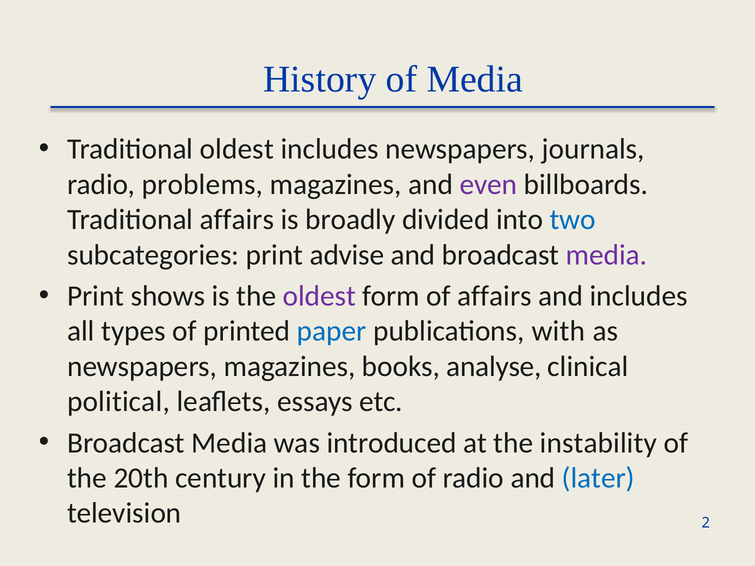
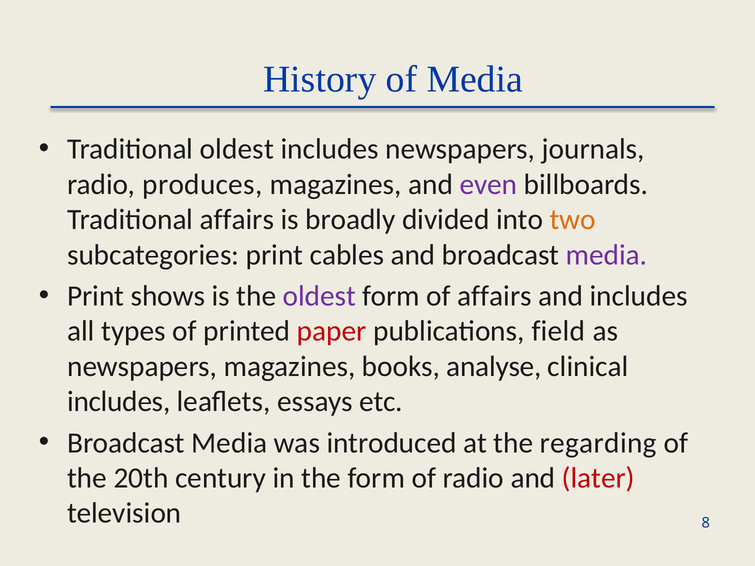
problems: problems -> produces
two colour: blue -> orange
advise: advise -> cables
paper colour: blue -> red
with: with -> field
political at (119, 402): political -> includes
instability: instability -> regarding
later colour: blue -> red
2: 2 -> 8
